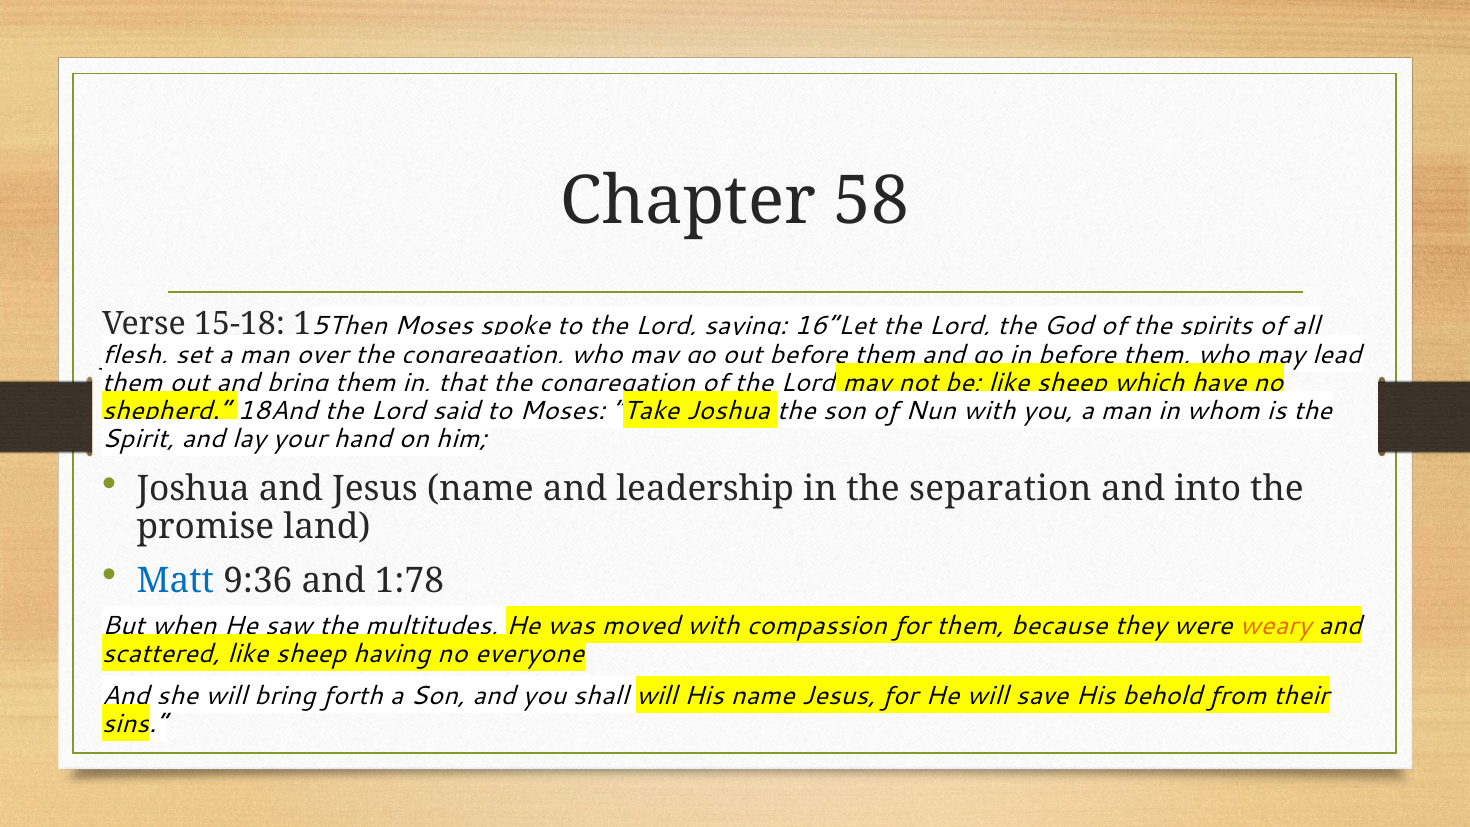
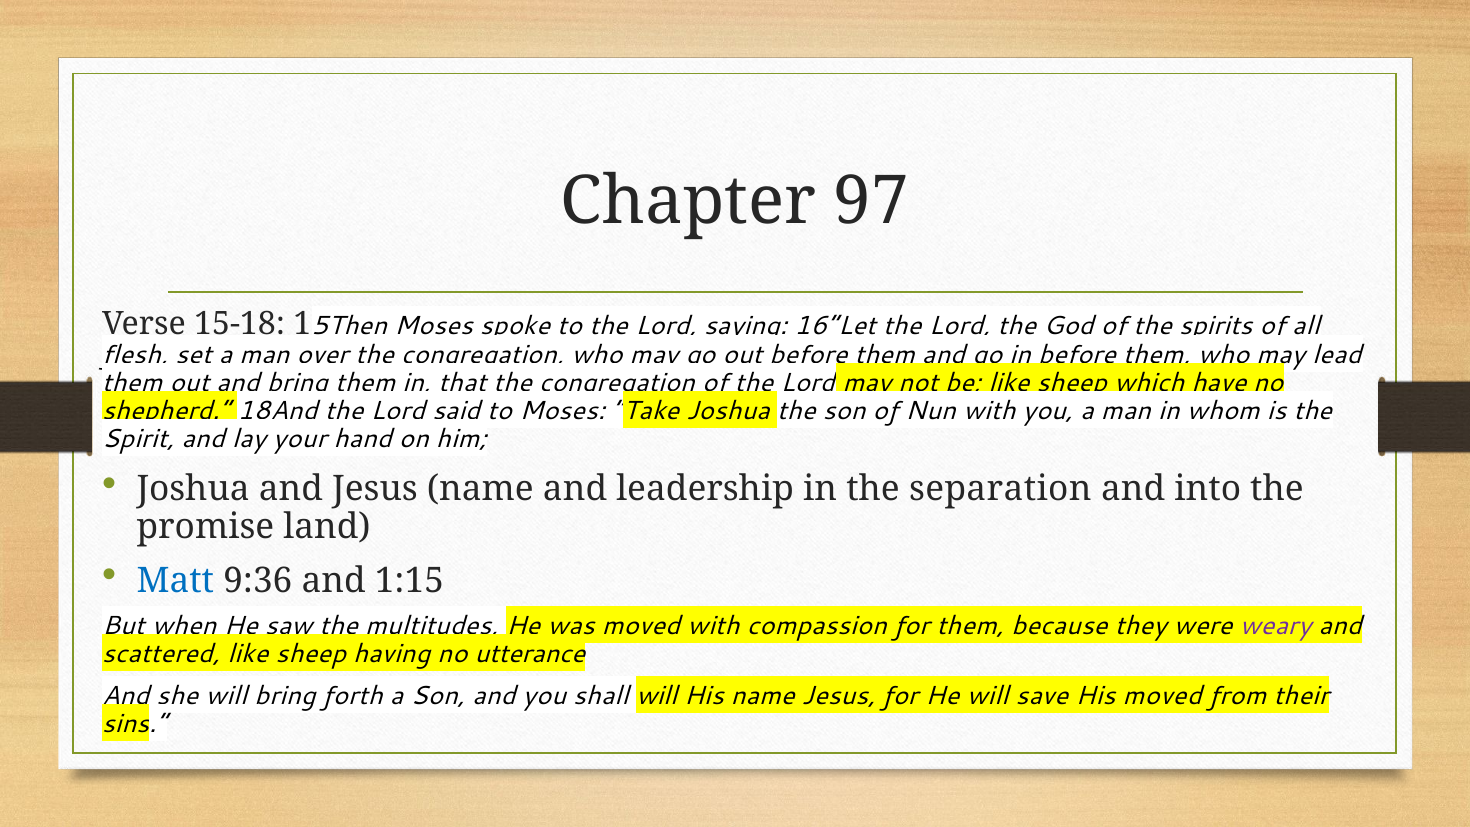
58: 58 -> 97
1:78: 1:78 -> 1:15
weary colour: orange -> purple
everyone: everyone -> utterance
His behold: behold -> moved
